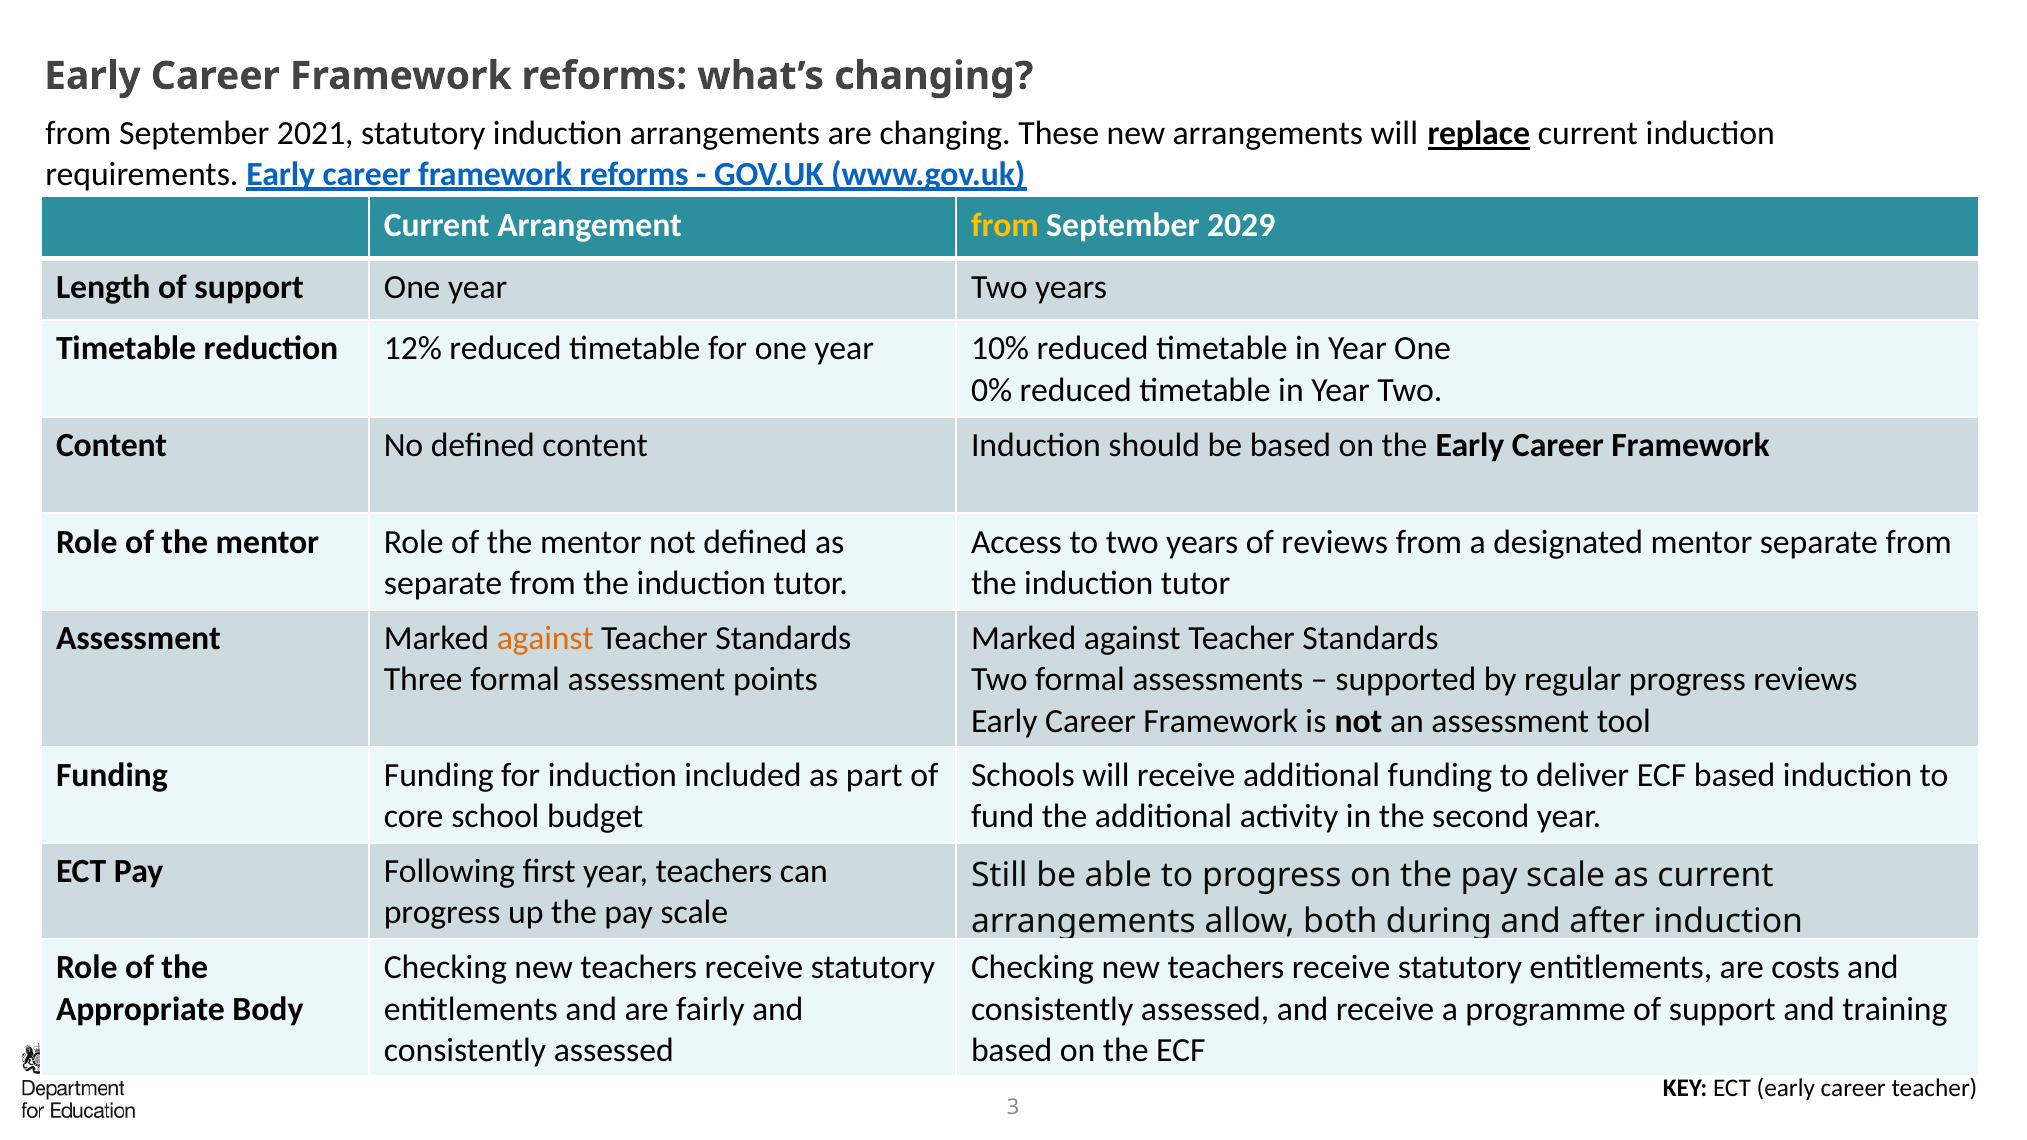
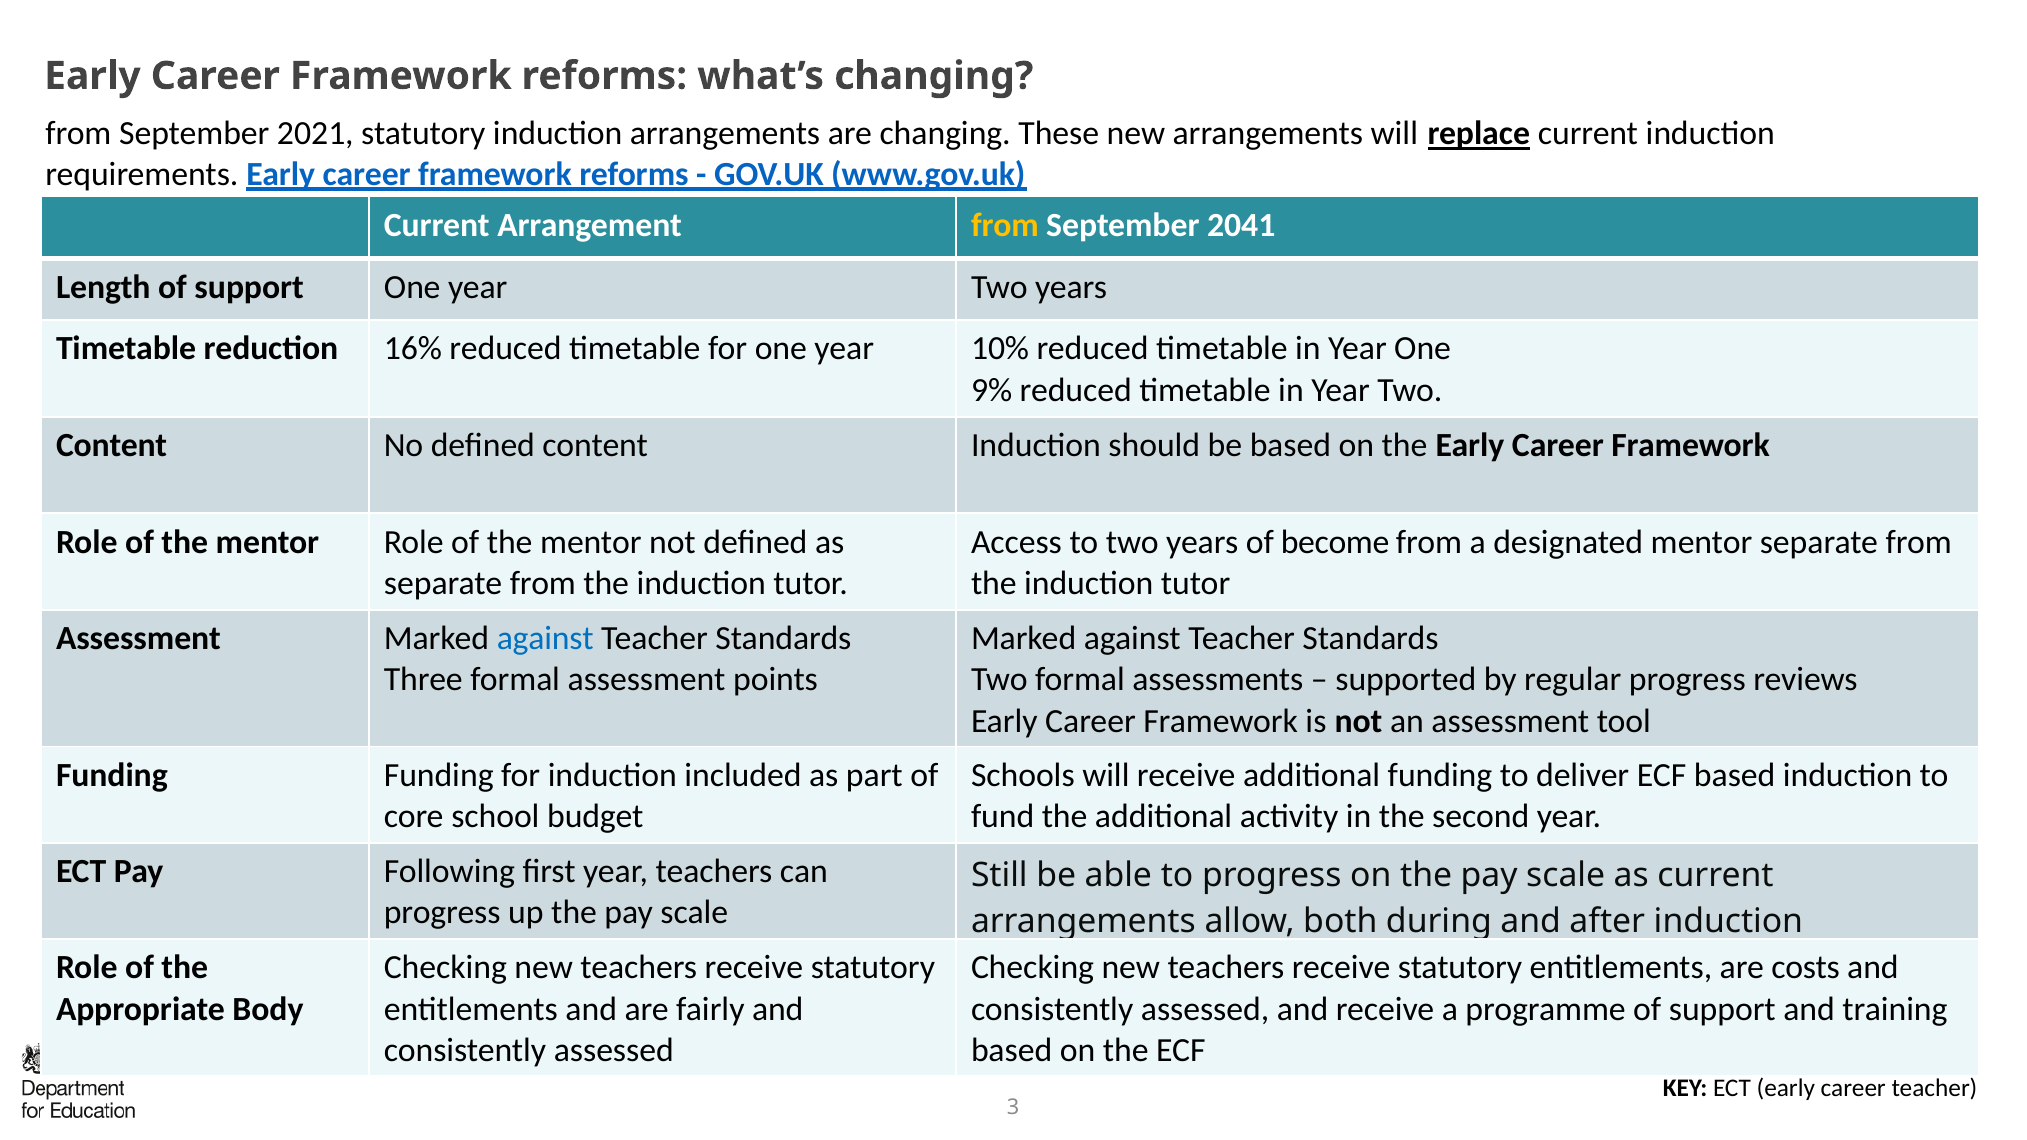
2029: 2029 -> 2041
12%: 12% -> 16%
0%: 0% -> 9%
of reviews: reviews -> become
against at (545, 638) colour: orange -> blue
